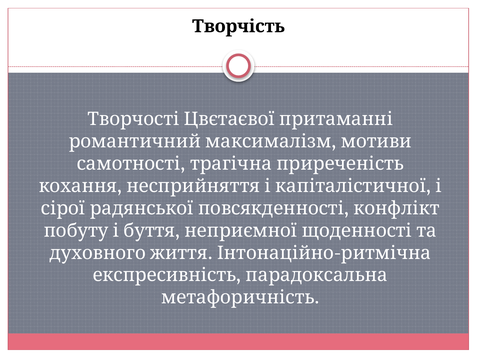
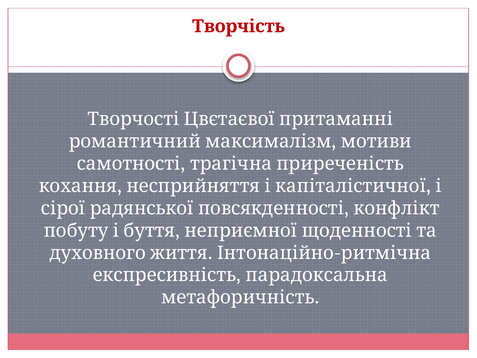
Творчість colour: black -> red
